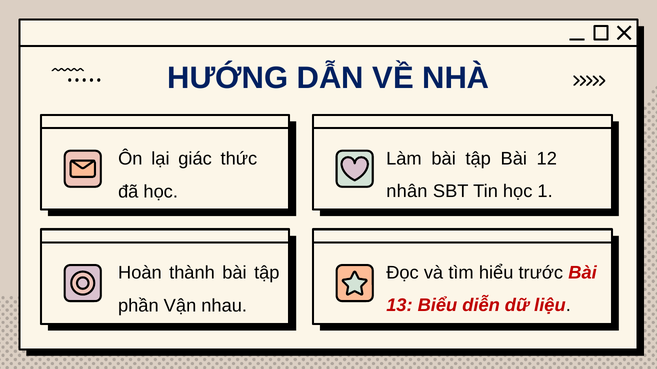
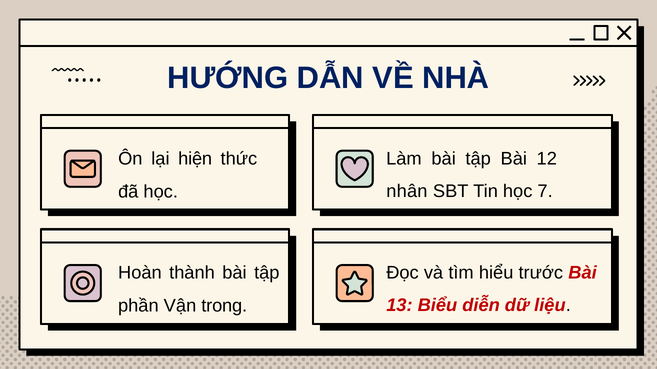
giác: giác -> hiện
1: 1 -> 7
nhau: nhau -> trong
